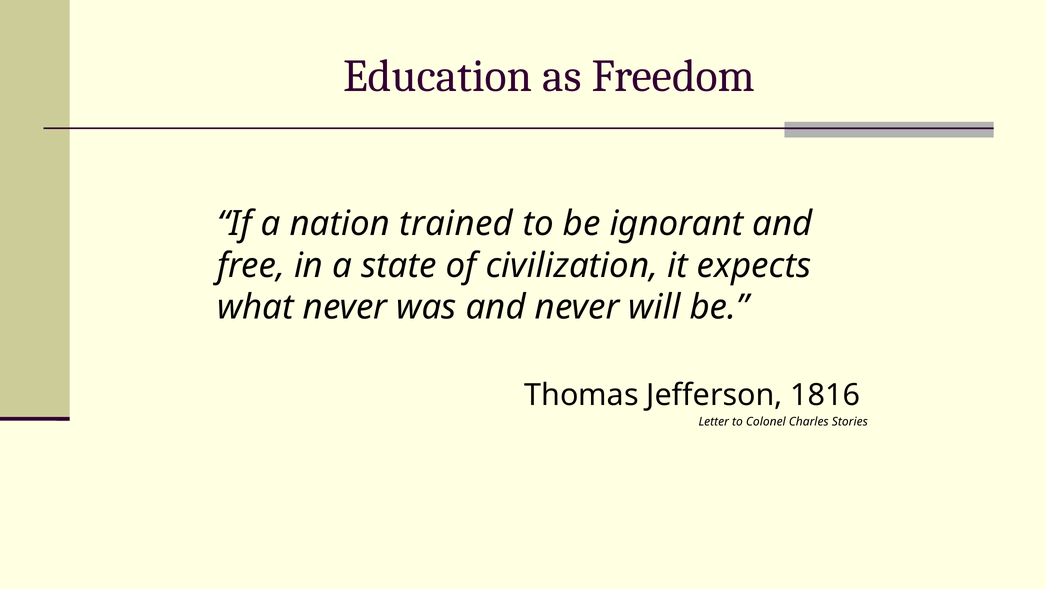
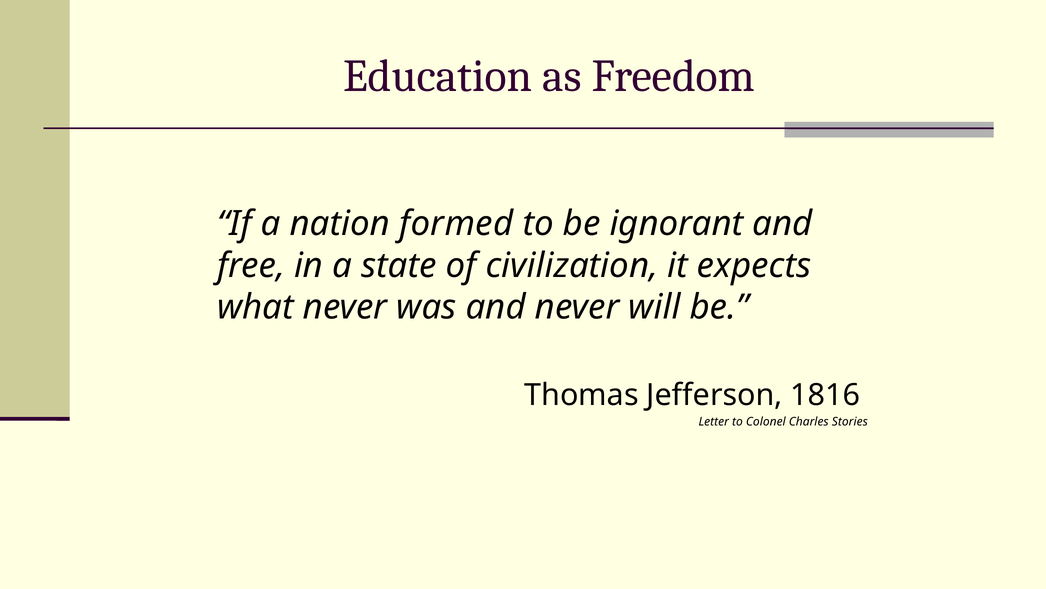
trained: trained -> formed
